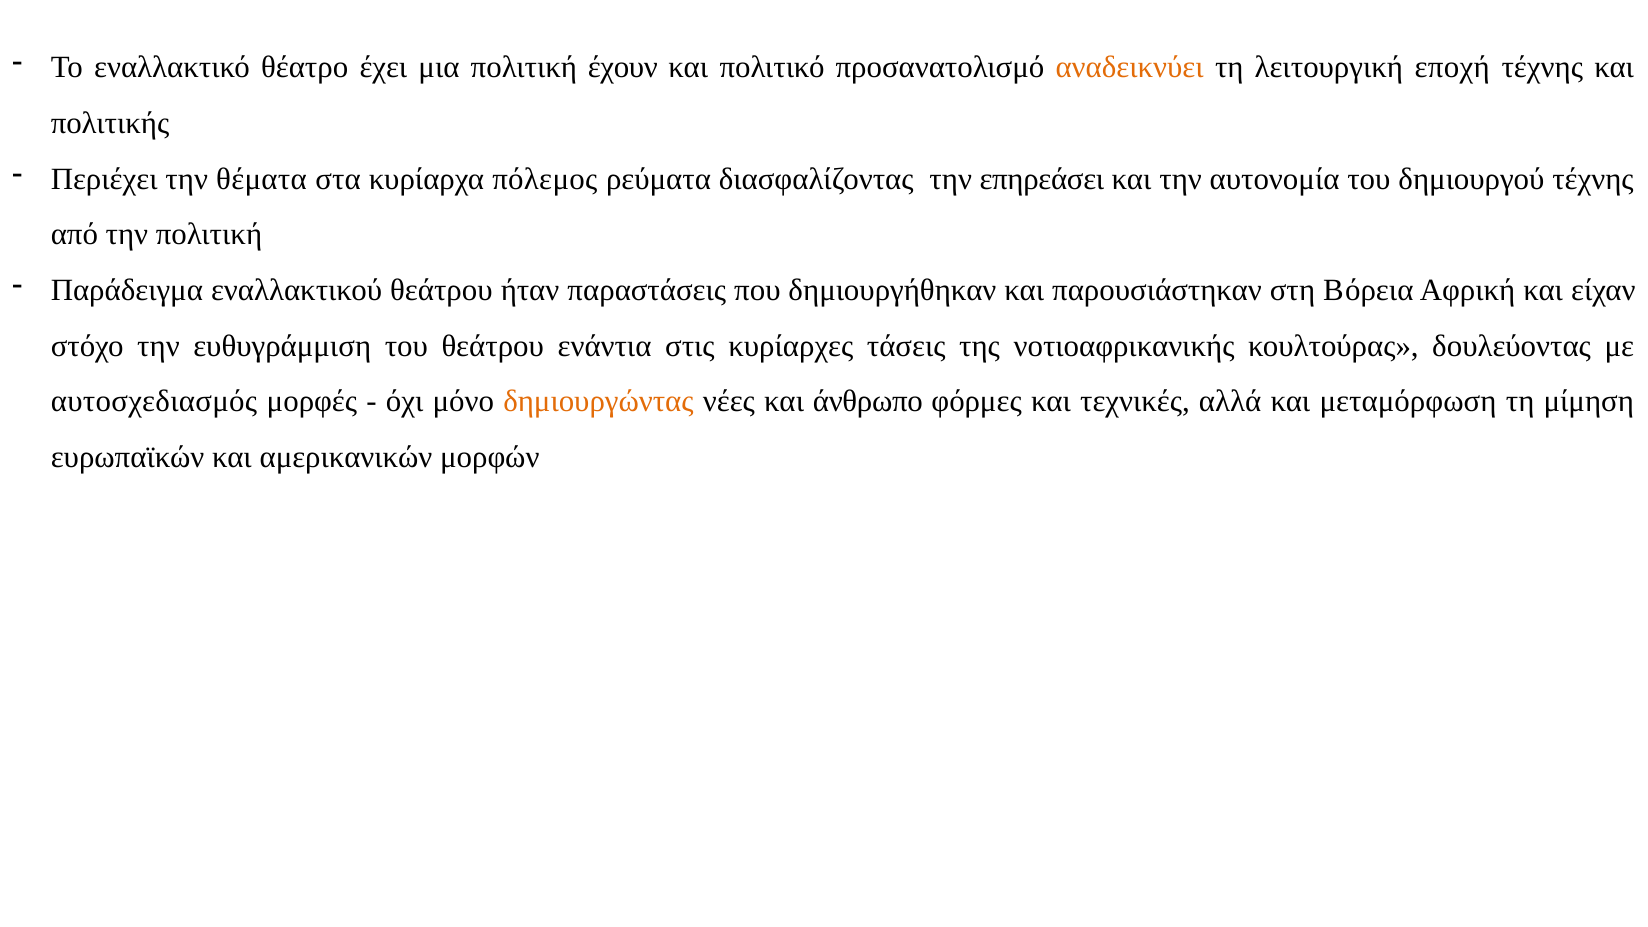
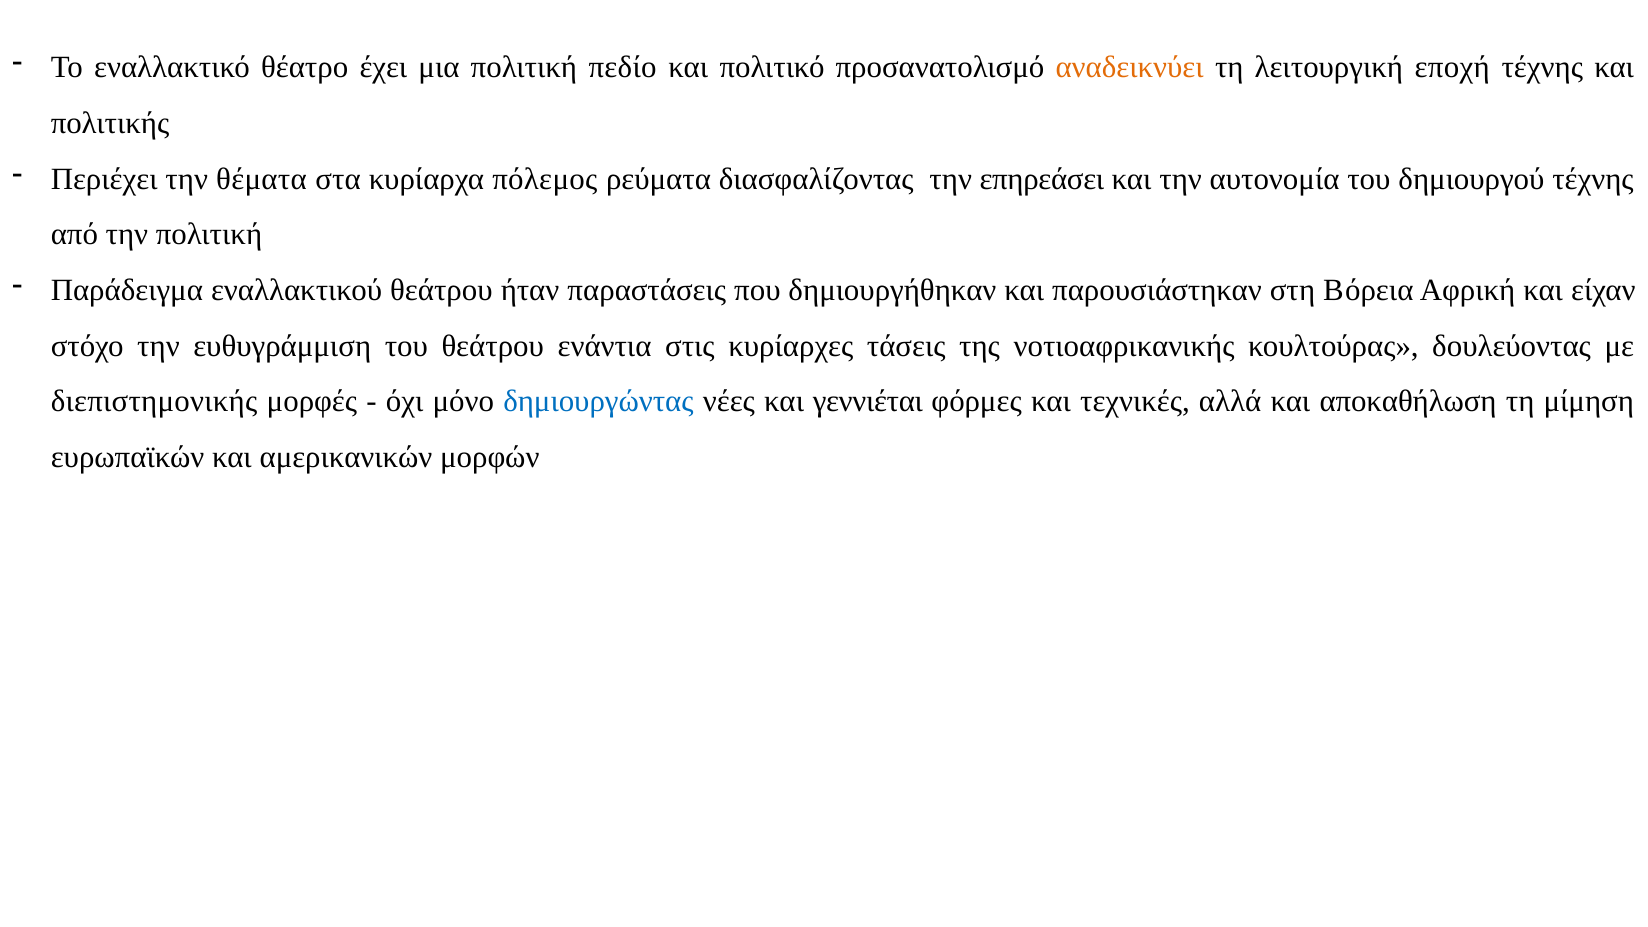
έχουν: έχουν -> πεδίο
αυτοσχεδιασμός: αυτοσχεδιασμός -> διεπιστημονικής
δημιουργώντας colour: orange -> blue
άνθρωπο: άνθρωπο -> γεννιέται
μεταμόρφωση: μεταμόρφωση -> αποκαθήλωση
